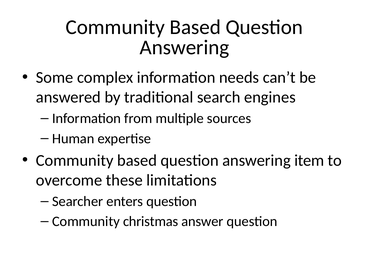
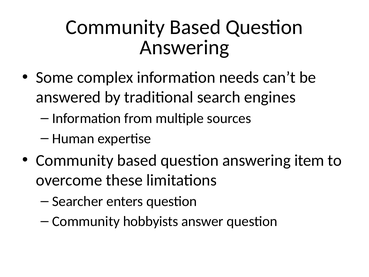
christmas: christmas -> hobbyists
